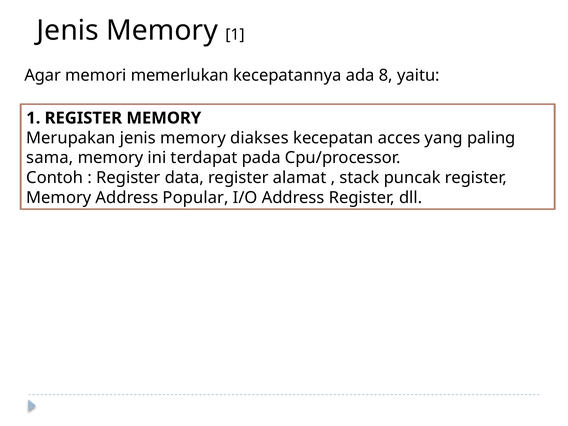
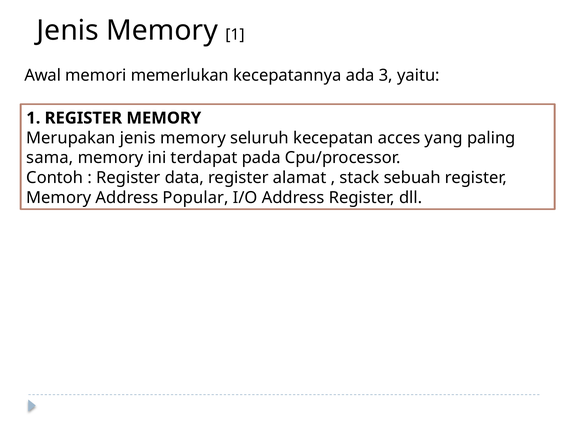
Agar: Agar -> Awal
8: 8 -> 3
diakses: diakses -> seluruh
puncak: puncak -> sebuah
